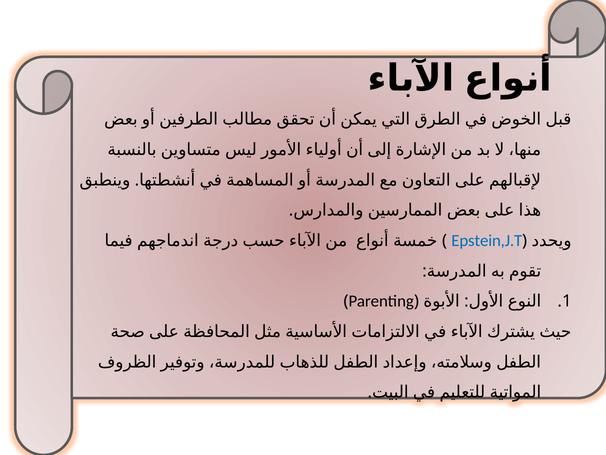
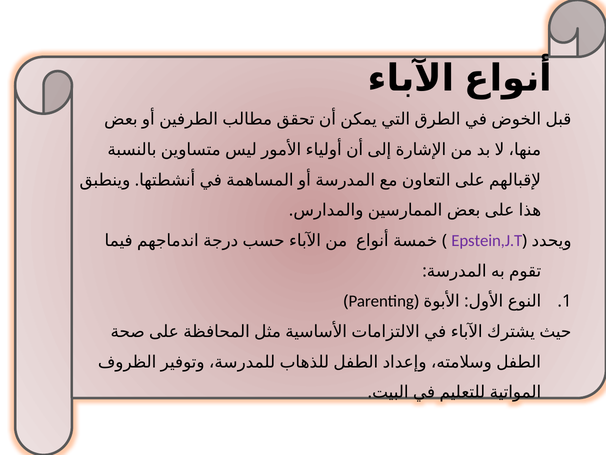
Epstein,J.T colour: blue -> purple
